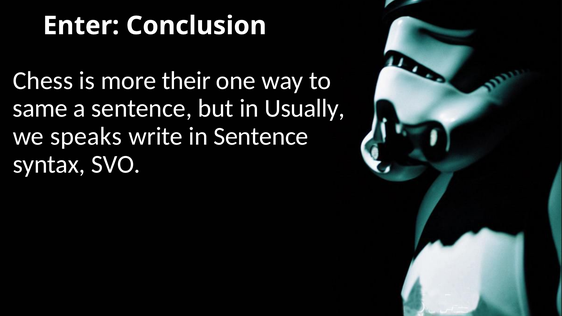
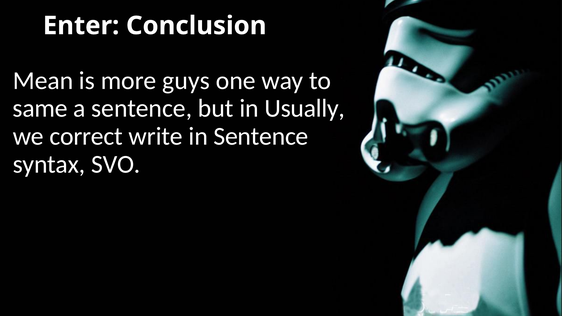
Chess: Chess -> Mean
their: their -> guys
speaks: speaks -> correct
